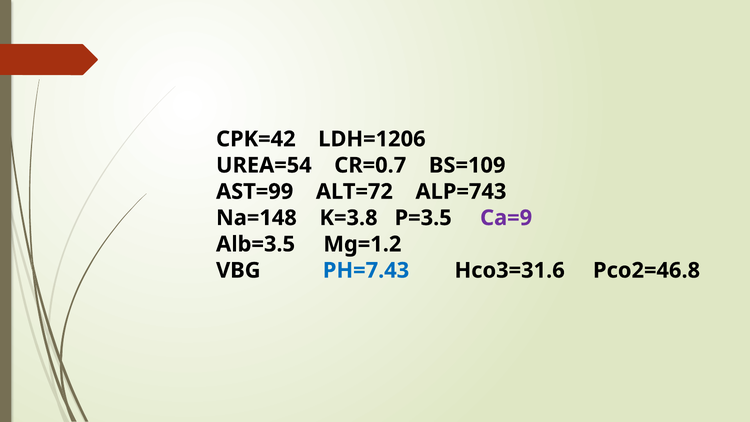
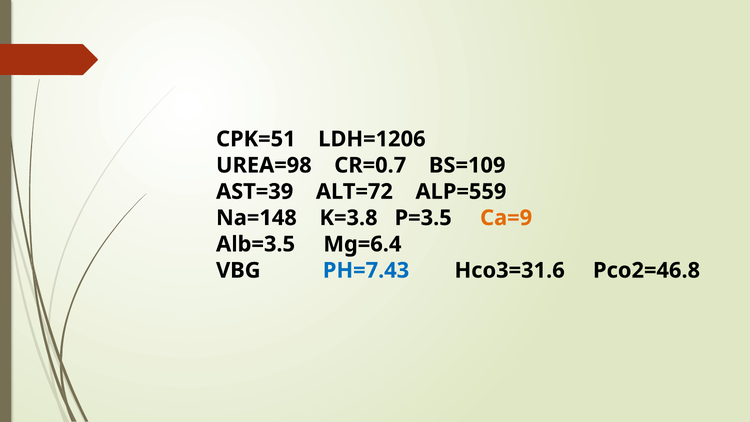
CPK=42: CPK=42 -> CPK=51
UREA=54: UREA=54 -> UREA=98
AST=99: AST=99 -> AST=39
ALP=743: ALP=743 -> ALP=559
Ca=9 colour: purple -> orange
Mg=1.2: Mg=1.2 -> Mg=6.4
